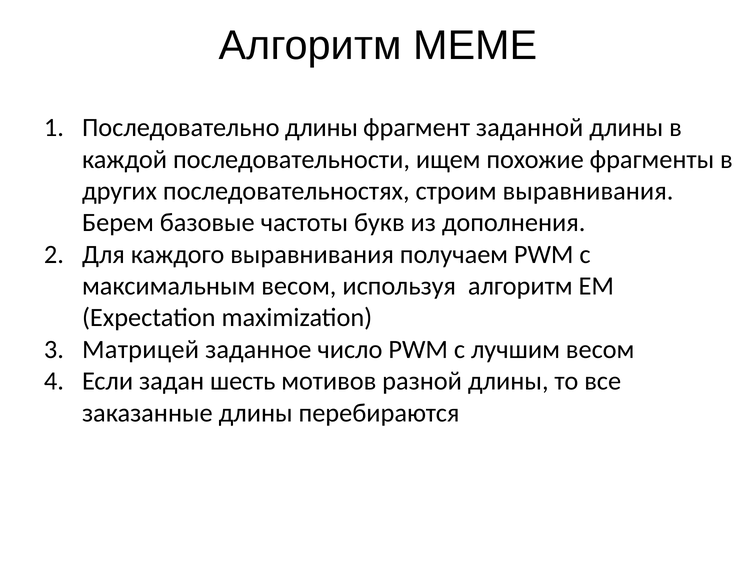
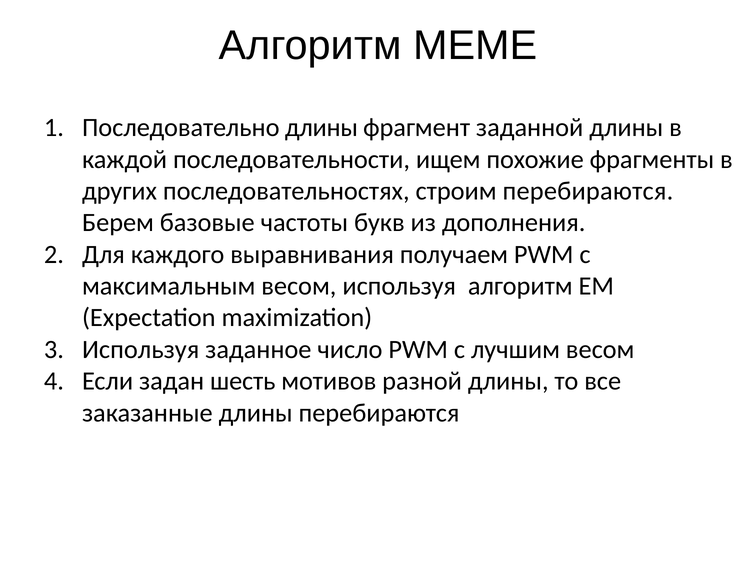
строим выравнивания: выравнивания -> перебираются
Матрицей at (141, 349): Матрицей -> Используя
